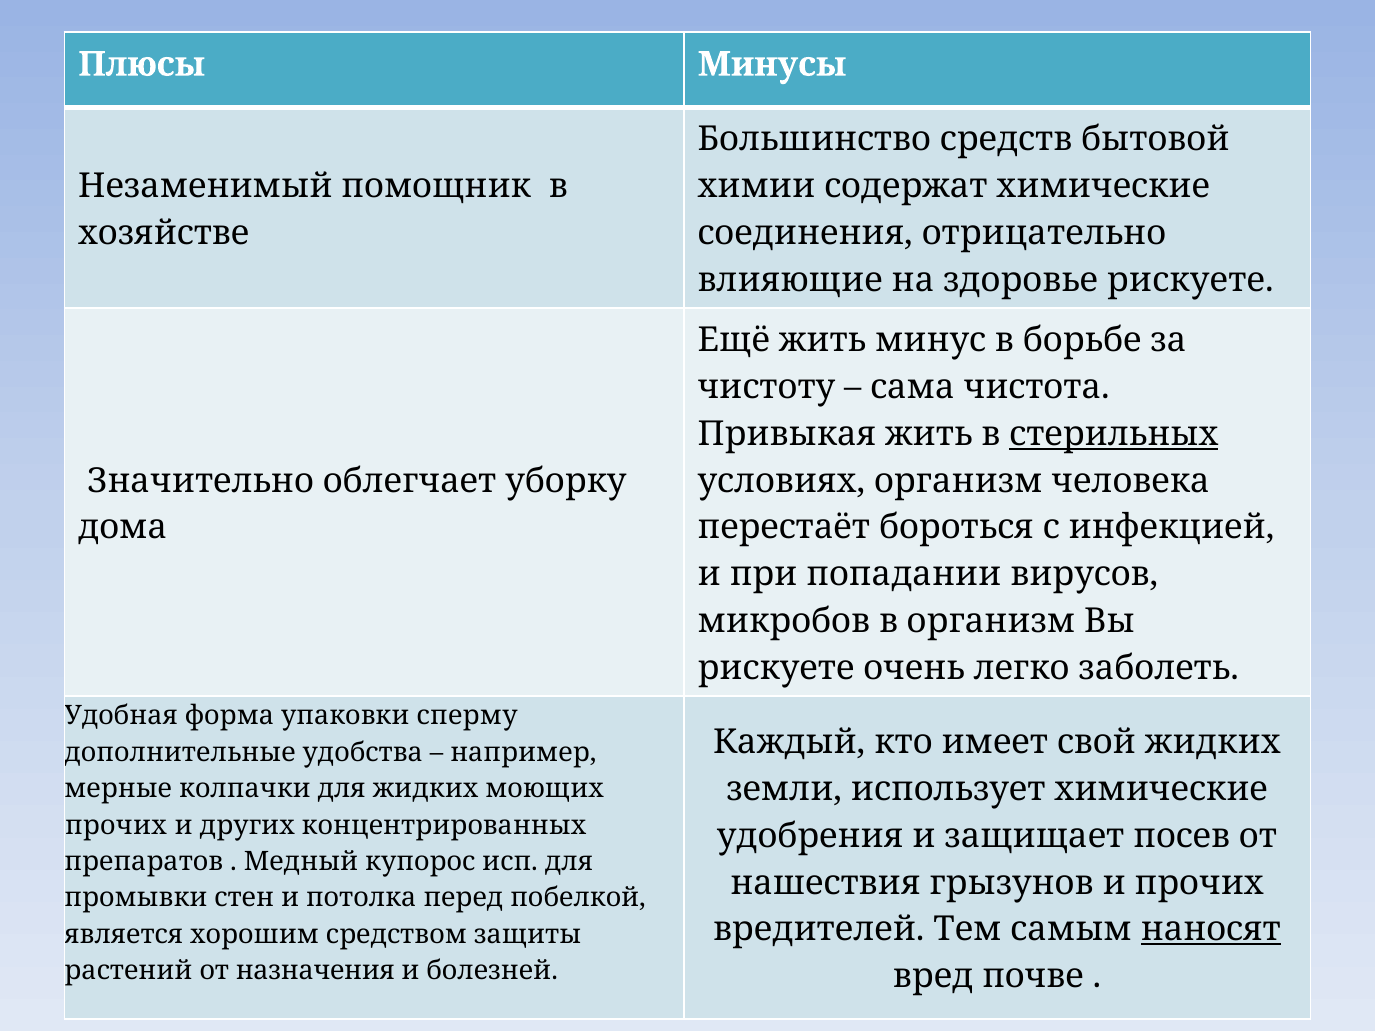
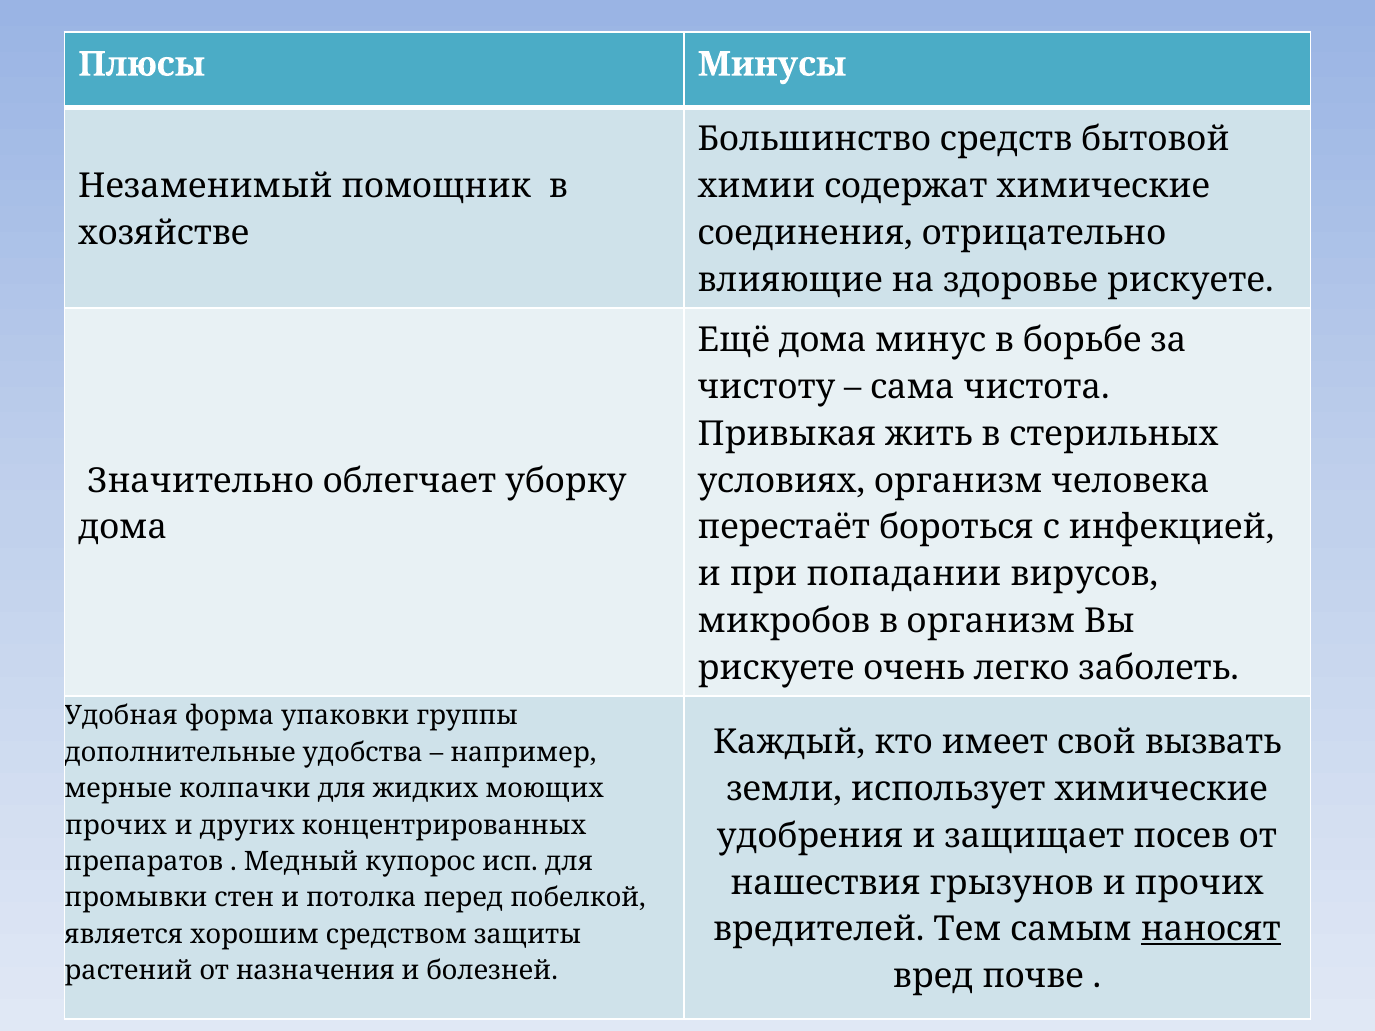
Ещё жить: жить -> дома
стерильных underline: present -> none
сперму: сперму -> группы
свой жидких: жидких -> вызвать
